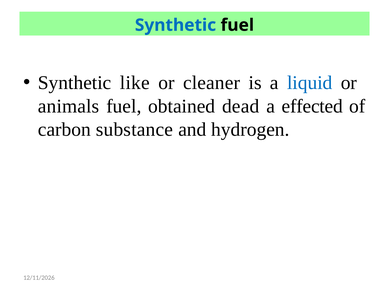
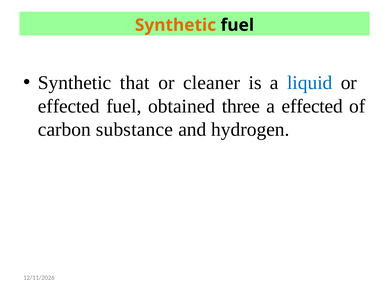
Synthetic at (175, 25) colour: blue -> orange
like: like -> that
animals at (69, 106): animals -> effected
dead: dead -> three
